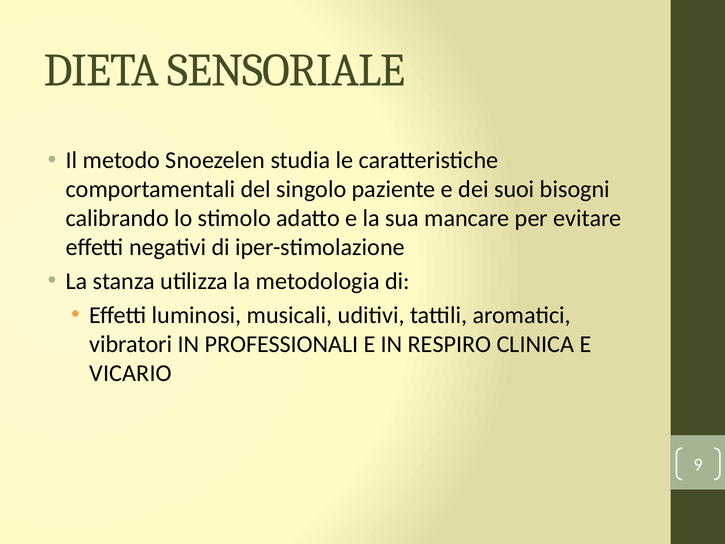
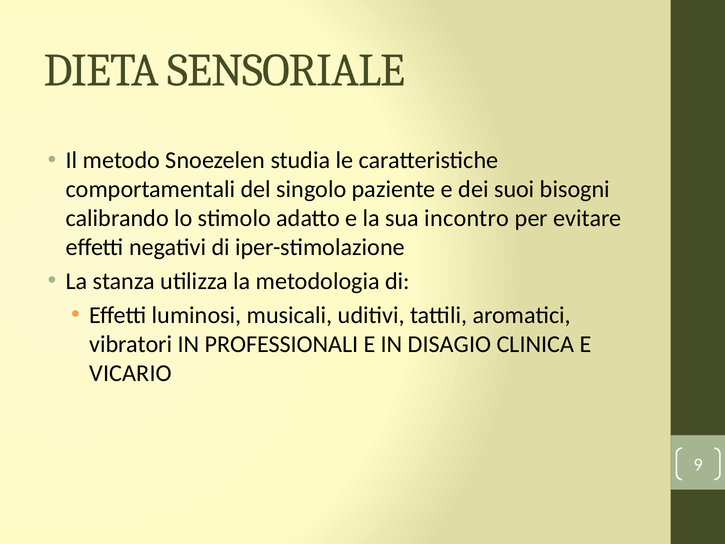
mancare: mancare -> incontro
RESPIRO: RESPIRO -> DISAGIO
